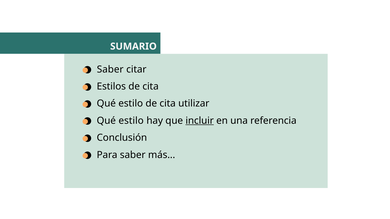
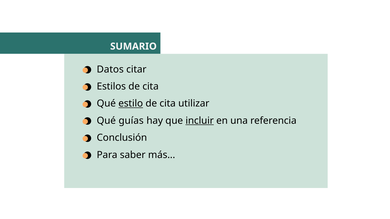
Saber at (110, 69): Saber -> Datos
estilo at (131, 104) underline: none -> present
estilo at (131, 121): estilo -> guías
